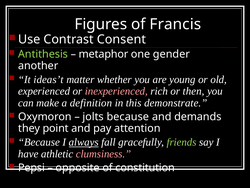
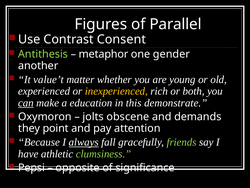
Francis: Francis -> Parallel
ideas’t: ideas’t -> value’t
inexperienced colour: pink -> yellow
then: then -> both
can underline: none -> present
definition: definition -> education
jolts because: because -> obscene
clumsiness colour: pink -> light green
constitution: constitution -> significance
